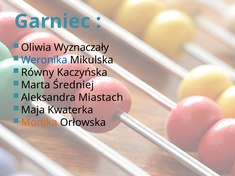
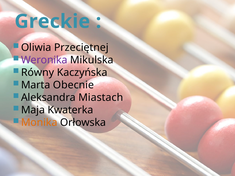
Garniec: Garniec -> Greckie
Wyznaczały: Wyznaczały -> Przeciętnej
Weronika colour: blue -> purple
Średniej: Średniej -> Obecnie
